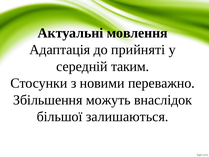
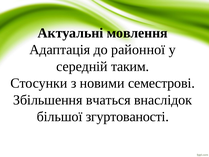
прийняті: прийняті -> районної
переважно: переважно -> семестрові
можуть: можуть -> вчаться
залишаються: залишаються -> згуртованості
